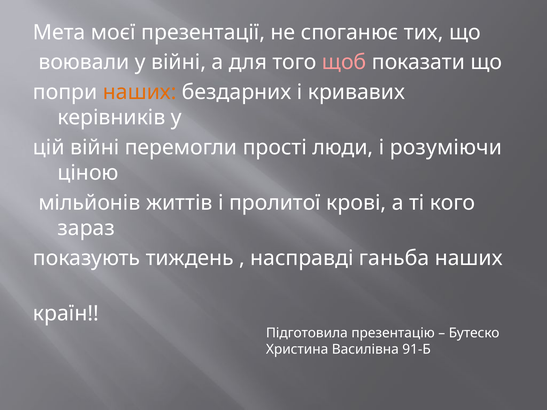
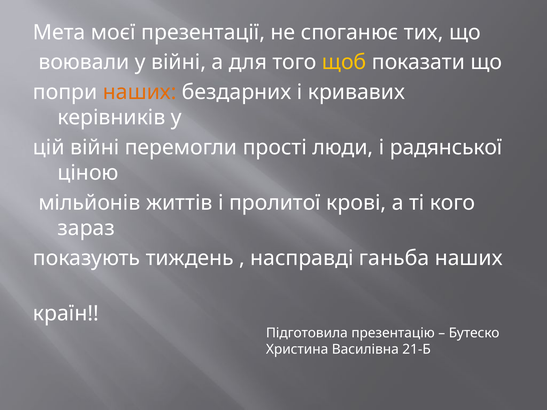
щоб colour: pink -> yellow
розуміючи: розуміючи -> радянської
91-Б: 91-Б -> 21-Б
